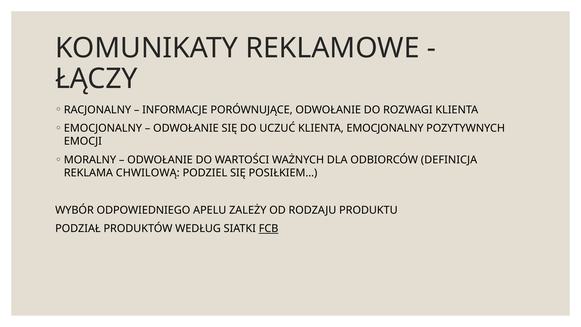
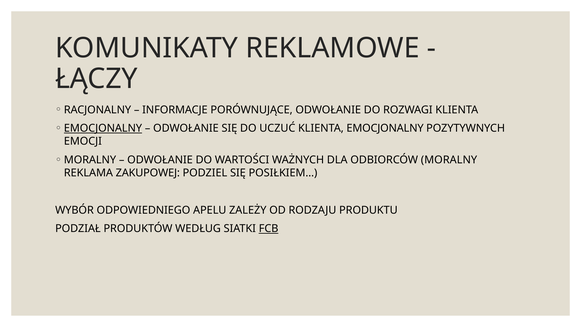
EMOCJONALNY at (103, 128) underline: none -> present
ODBIORCÓW DEFINICJA: DEFINICJA -> MORALNY
CHWILOWĄ: CHWILOWĄ -> ZAKUPOWEJ
